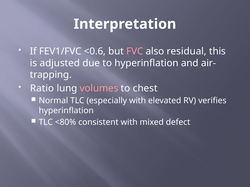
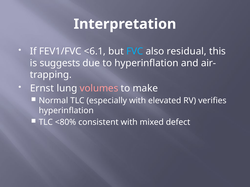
<0.6: <0.6 -> <6.1
FVC colour: pink -> light blue
adjusted: adjusted -> suggests
Ratio: Ratio -> Ernst
chest: chest -> make
